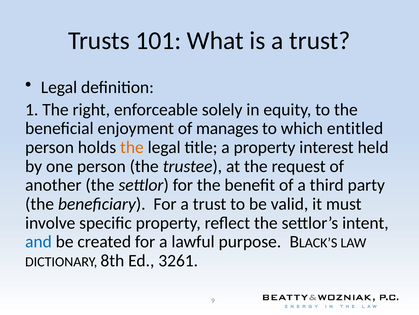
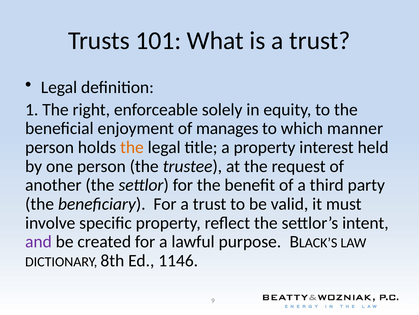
entitled: entitled -> manner
and colour: blue -> purple
3261: 3261 -> 1146
